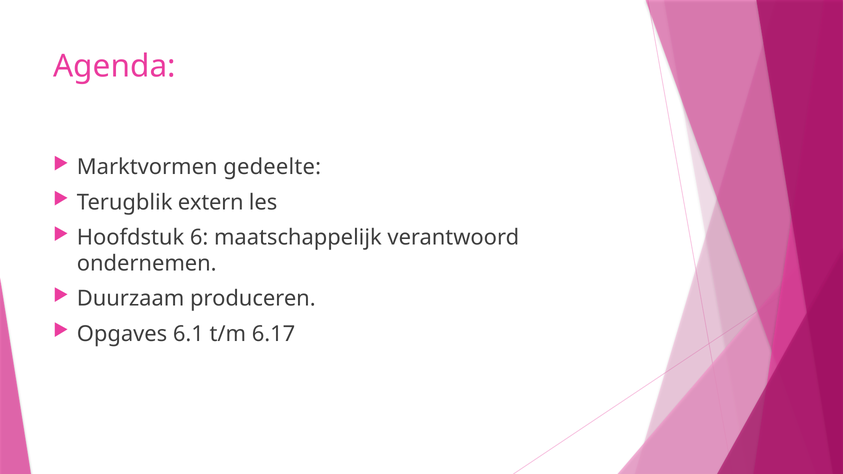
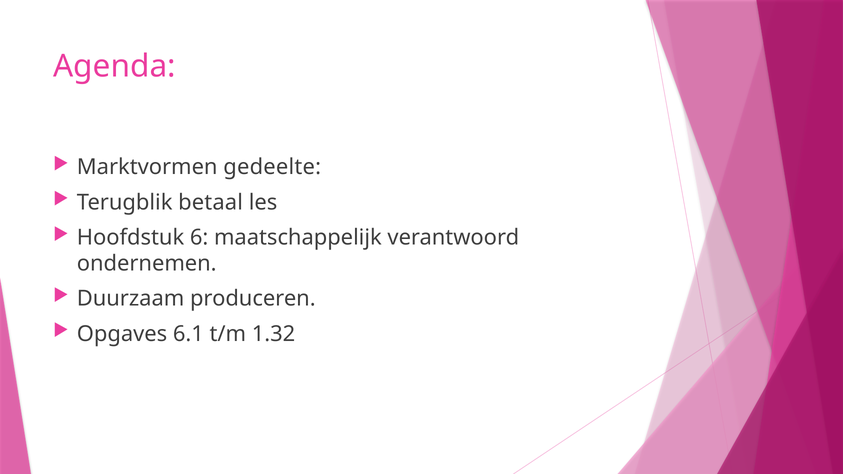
extern: extern -> betaal
6.17: 6.17 -> 1.32
